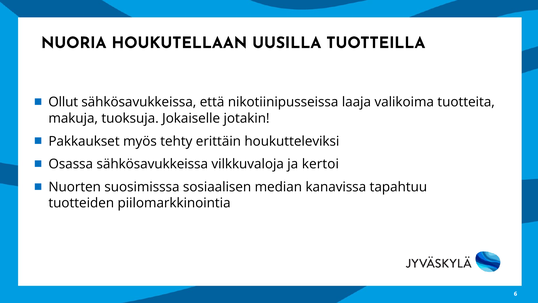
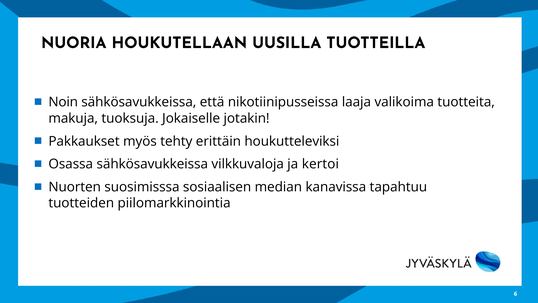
Ollut: Ollut -> Noin
